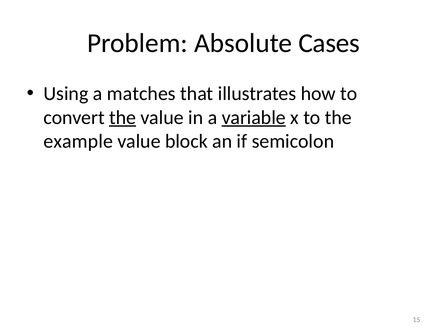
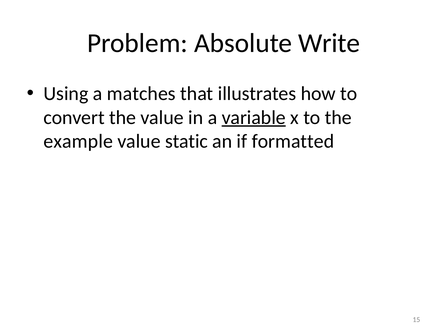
Cases: Cases -> Write
the at (123, 118) underline: present -> none
block: block -> static
semicolon: semicolon -> formatted
